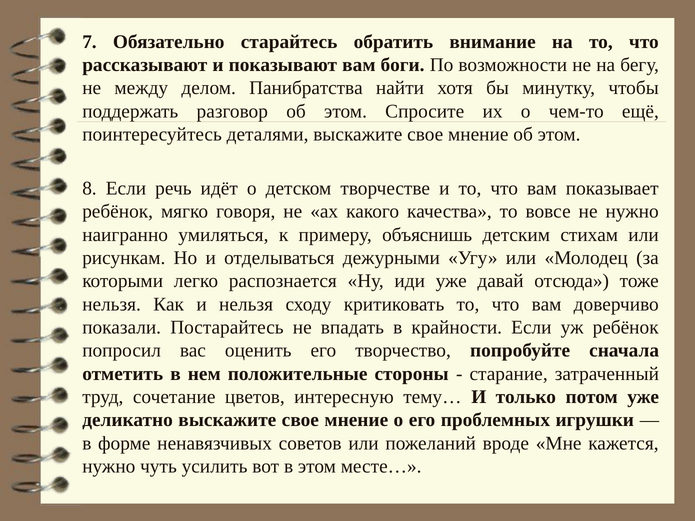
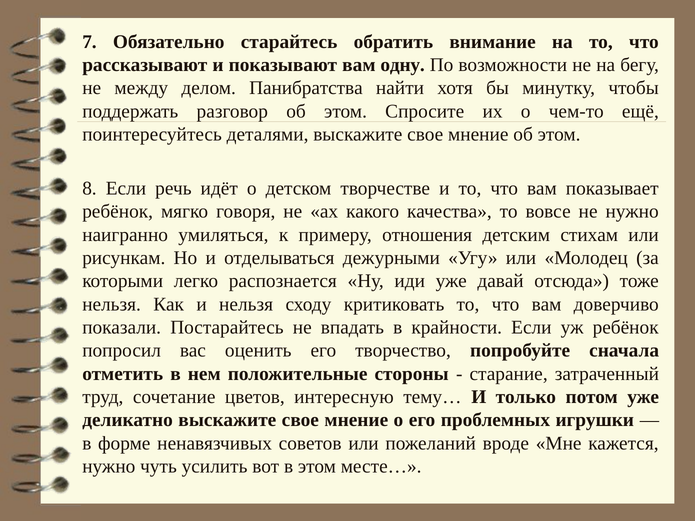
боги: боги -> одну
объяснишь: объяснишь -> отношения
